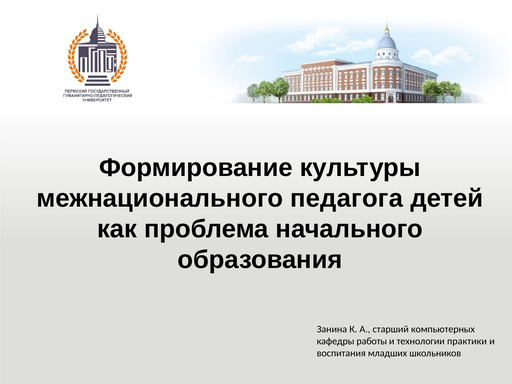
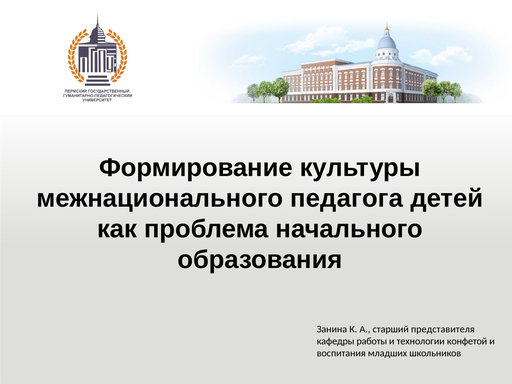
компьютерных: компьютерных -> представителя
практики: практики -> конфетой
